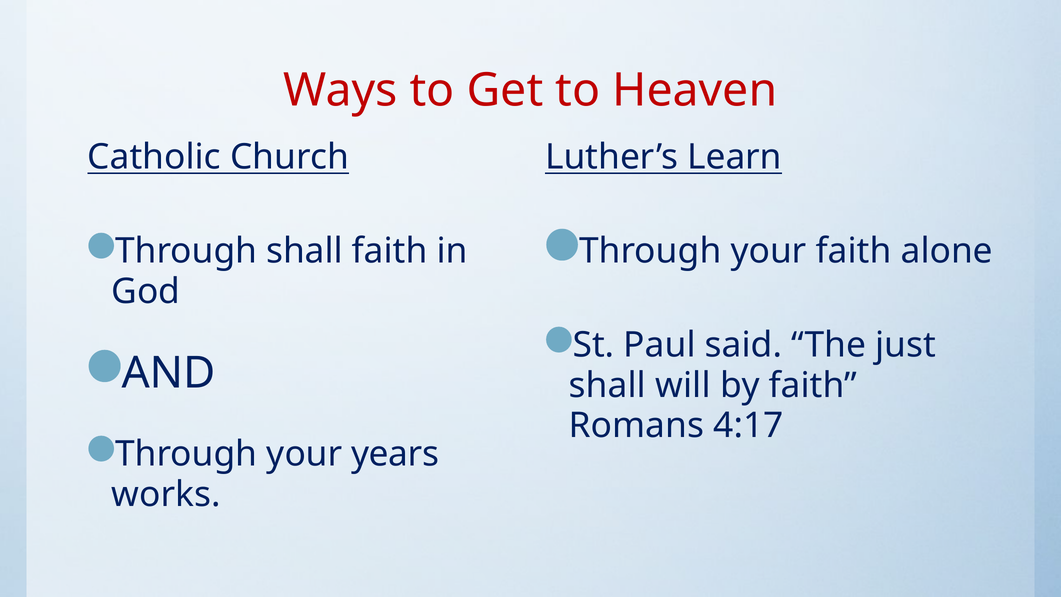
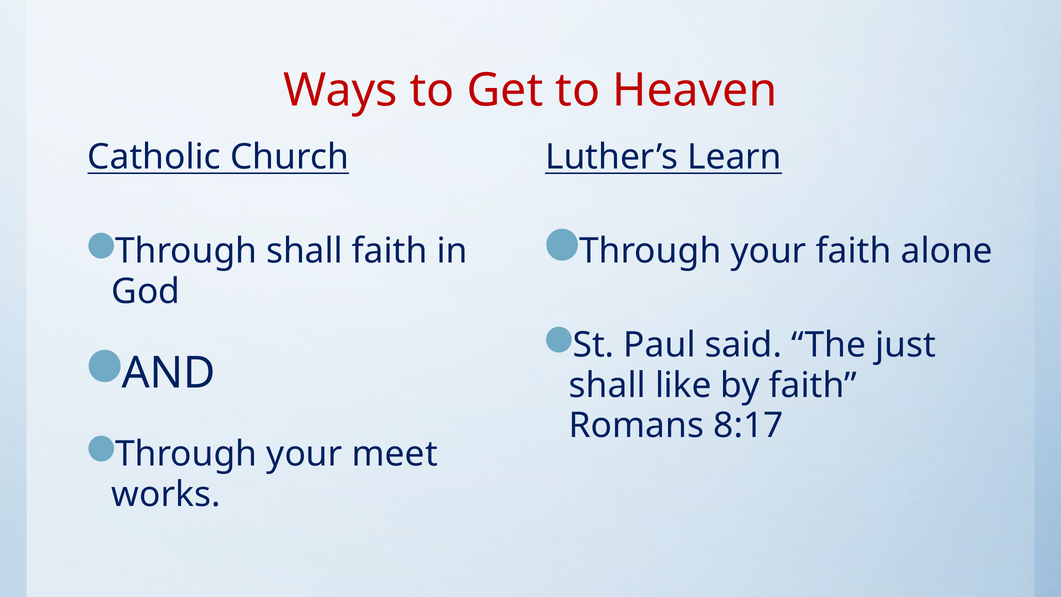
will: will -> like
4:17: 4:17 -> 8:17
years: years -> meet
